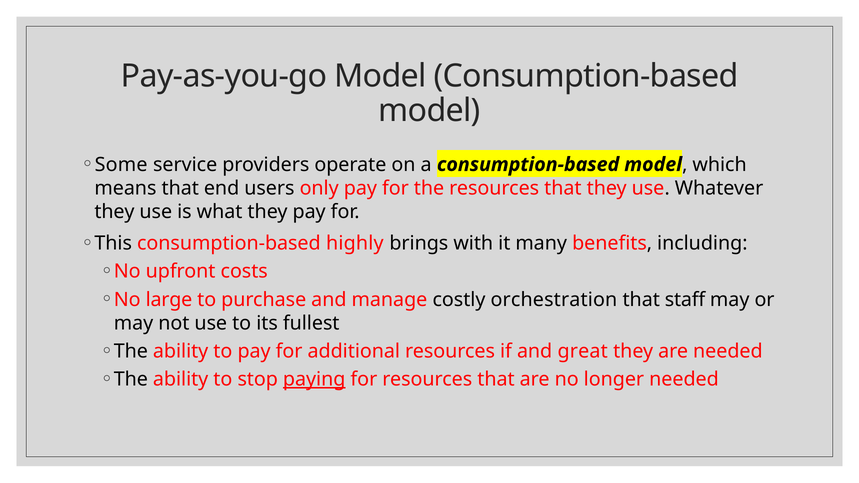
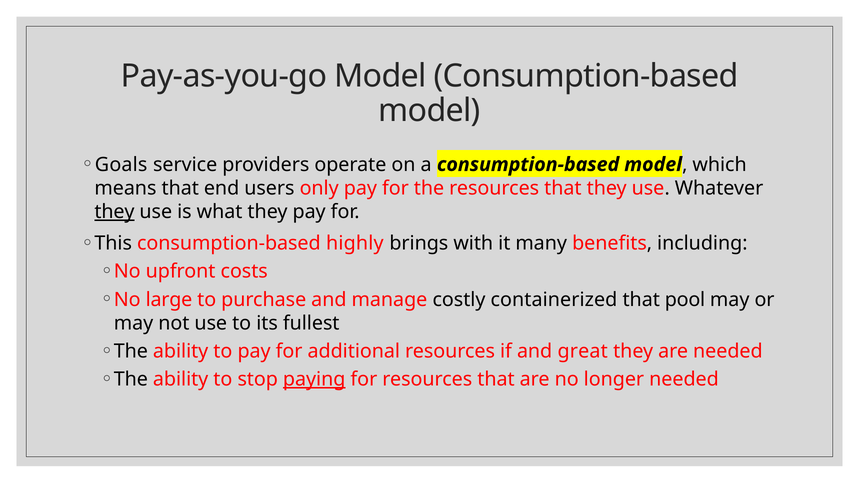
Some: Some -> Goals
they at (114, 212) underline: none -> present
orchestration: orchestration -> containerized
staff: staff -> pool
